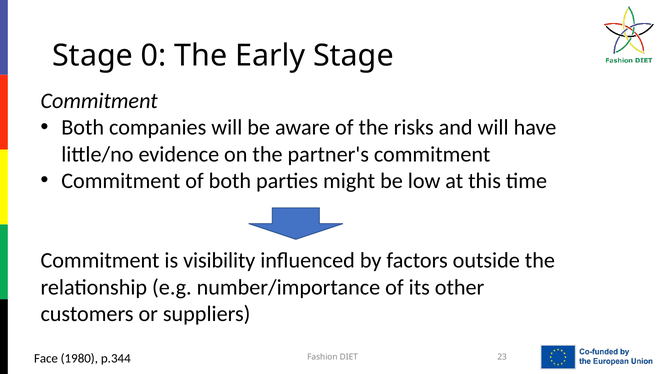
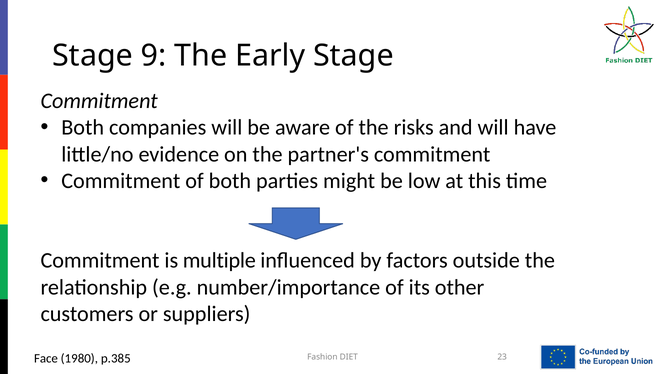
0: 0 -> 9
visibility: visibility -> multiple
p.344: p.344 -> p.385
